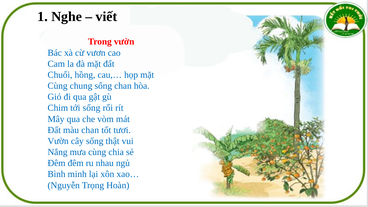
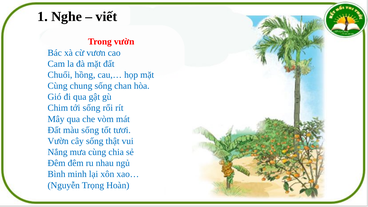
màu chan: chan -> sống
